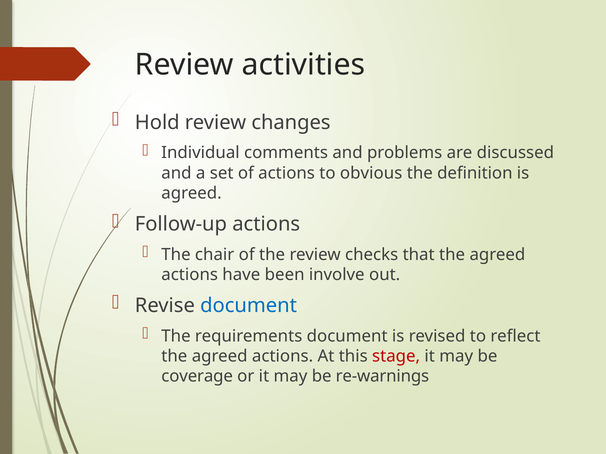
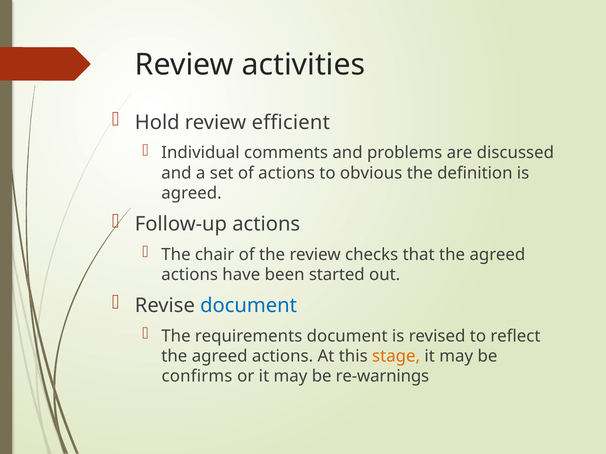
changes: changes -> efficient
involve: involve -> started
stage colour: red -> orange
coverage: coverage -> confirms
